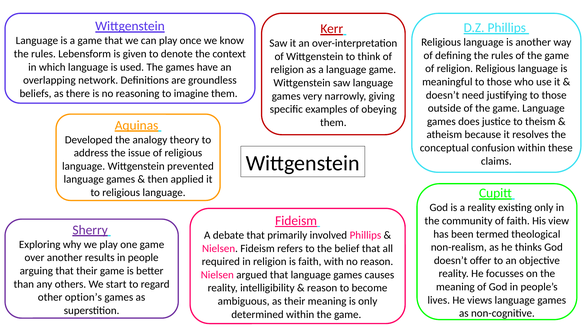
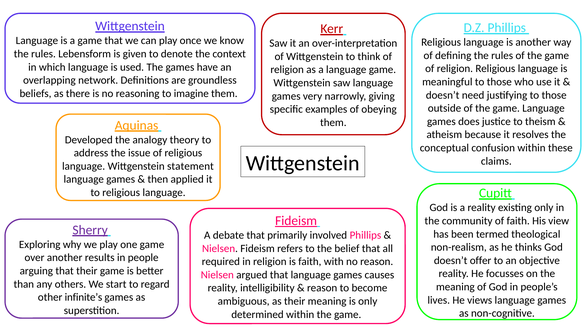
prevented: prevented -> statement
option’s: option’s -> infinite’s
